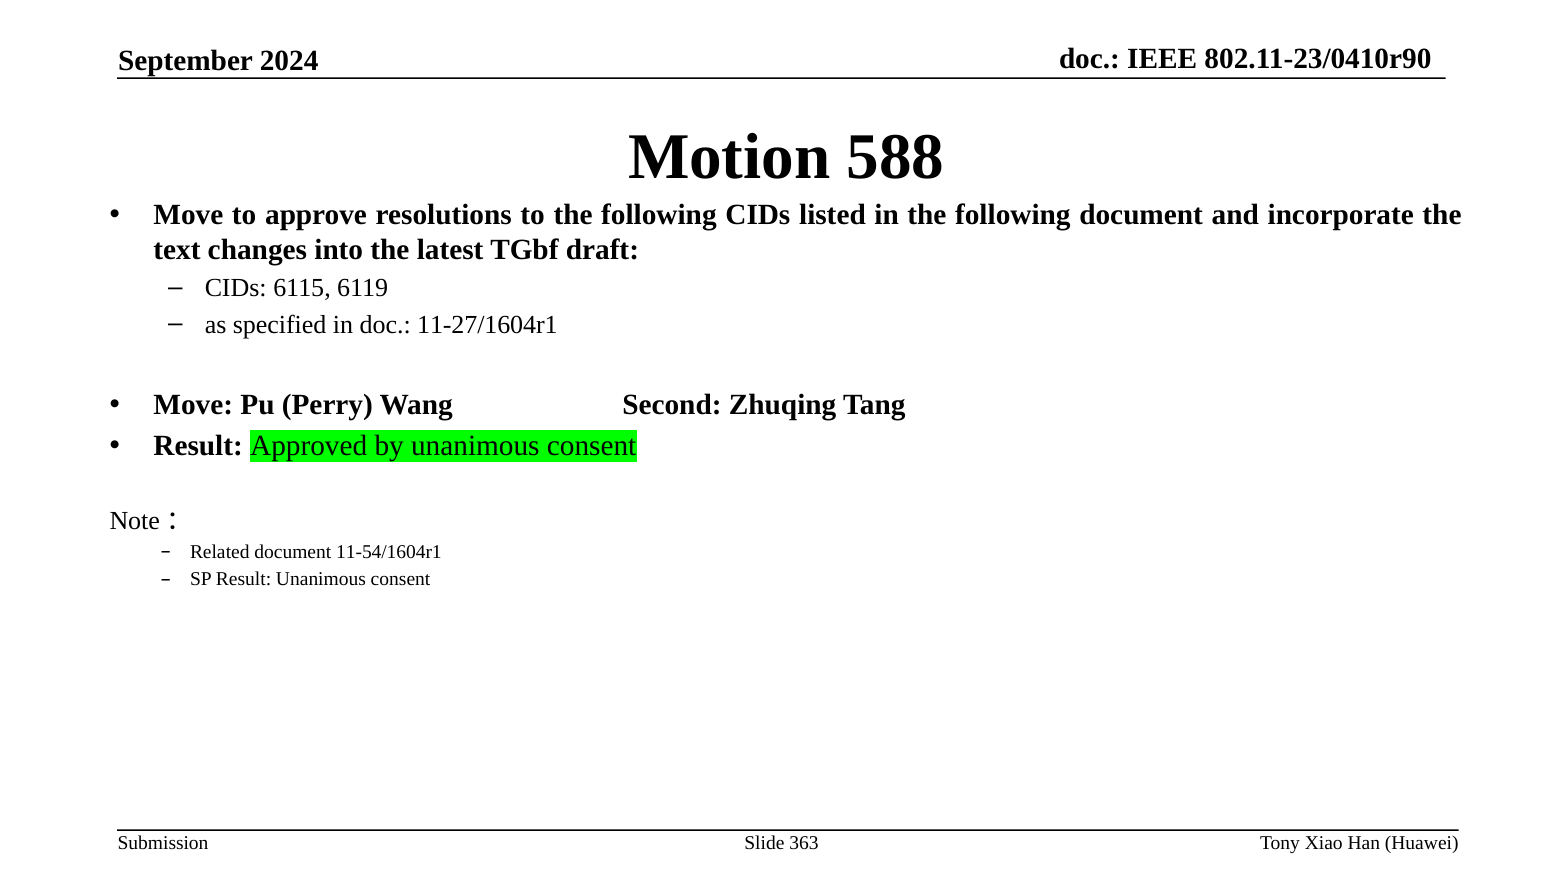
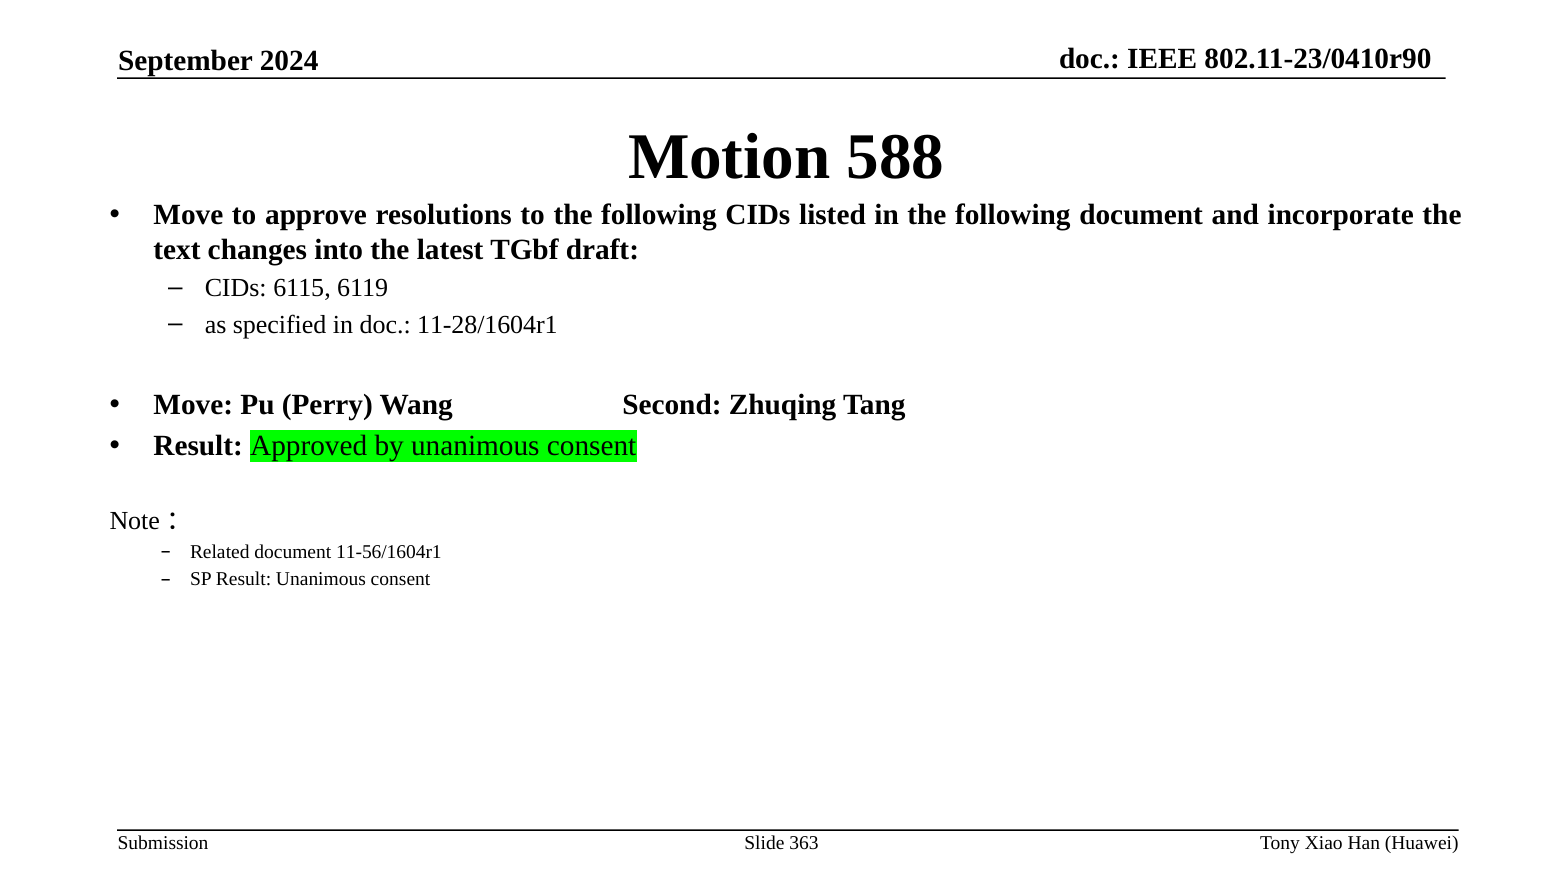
11-27/1604r1: 11-27/1604r1 -> 11-28/1604r1
11-54/1604r1: 11-54/1604r1 -> 11-56/1604r1
